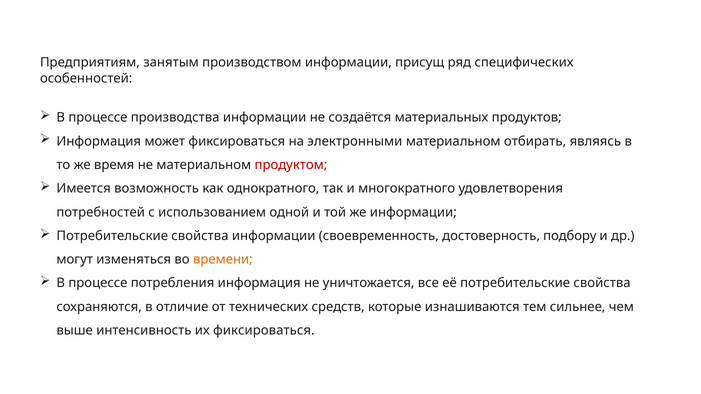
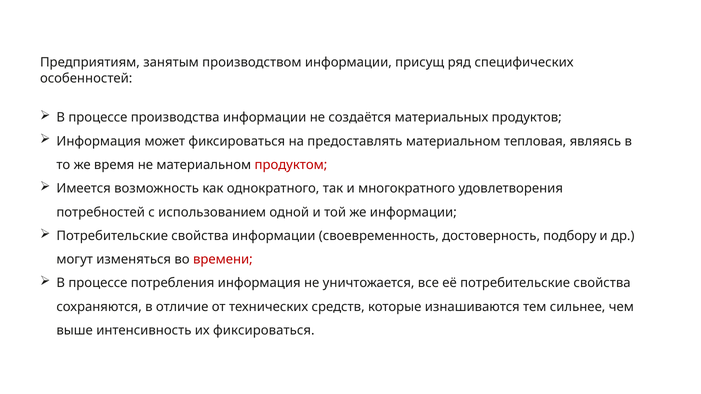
электронными: электронными -> предоставлять
отбирать: отбирать -> тепловая
времени colour: orange -> red
